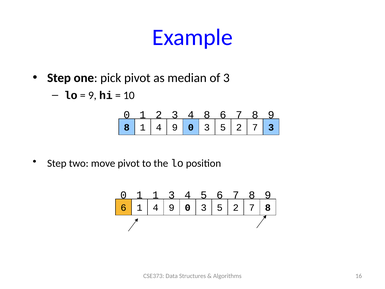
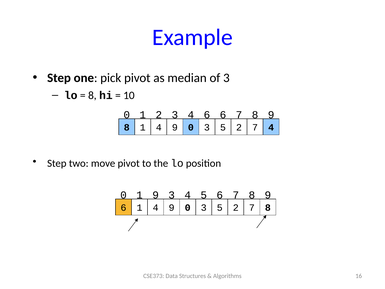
9 at (92, 95): 9 -> 8
4 8: 8 -> 6
7 3: 3 -> 4
1 1: 1 -> 9
